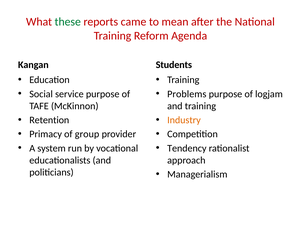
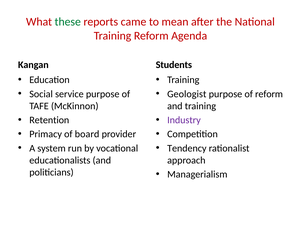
Problems: Problems -> Geologist
of logjam: logjam -> reform
Industry colour: orange -> purple
group: group -> board
